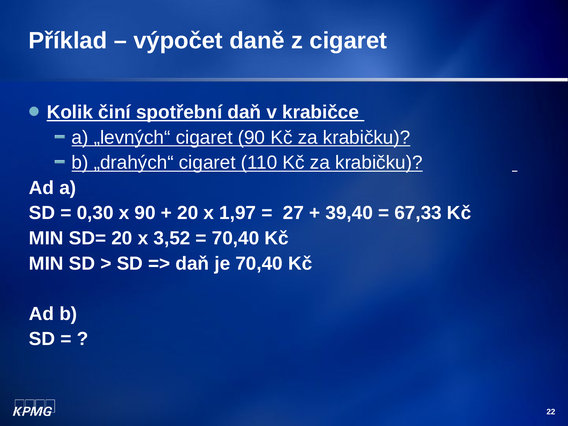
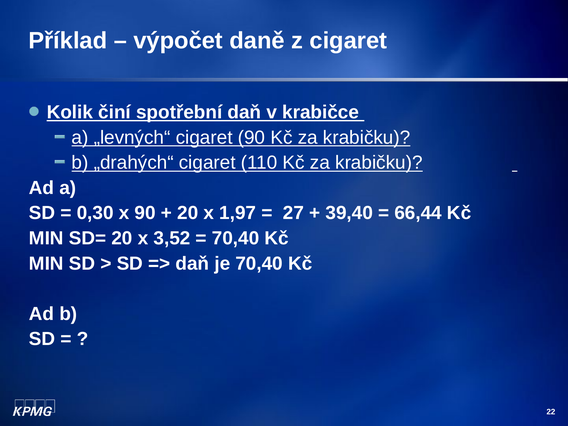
67,33: 67,33 -> 66,44
